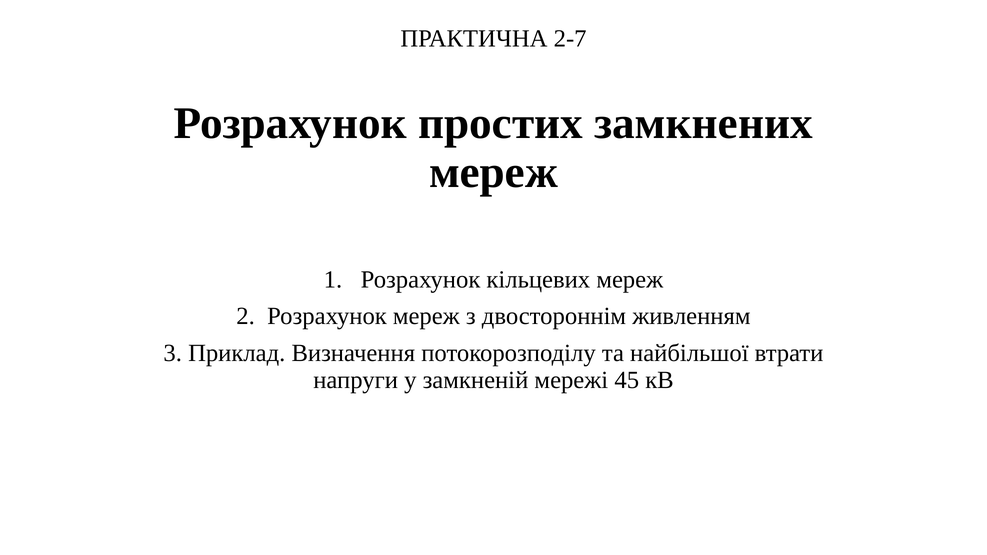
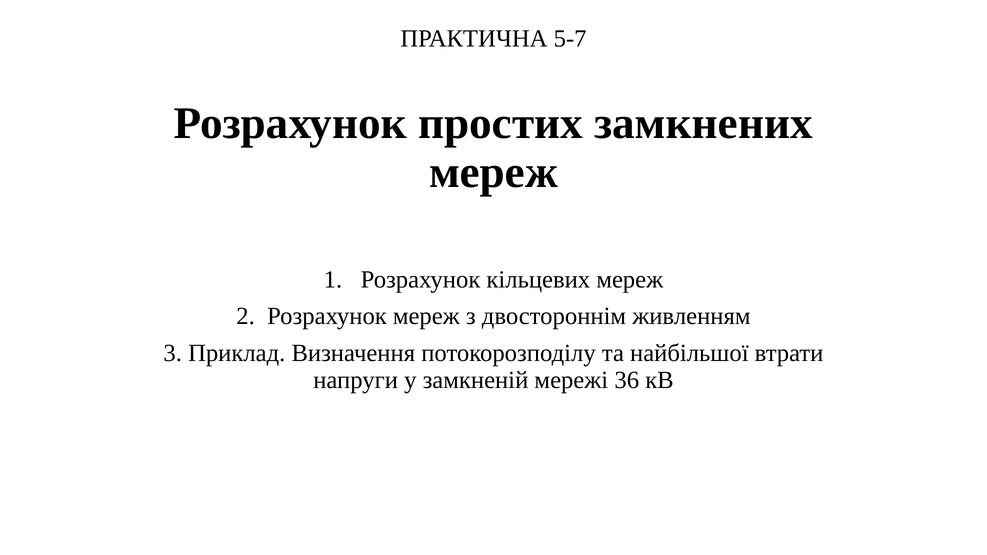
2-7: 2-7 -> 5-7
45: 45 -> 36
